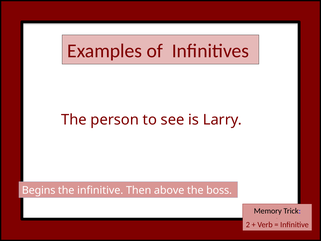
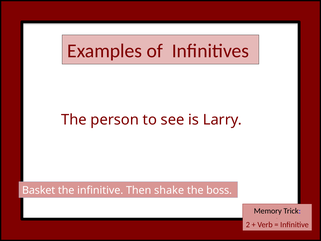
Begins: Begins -> Basket
above: above -> shake
